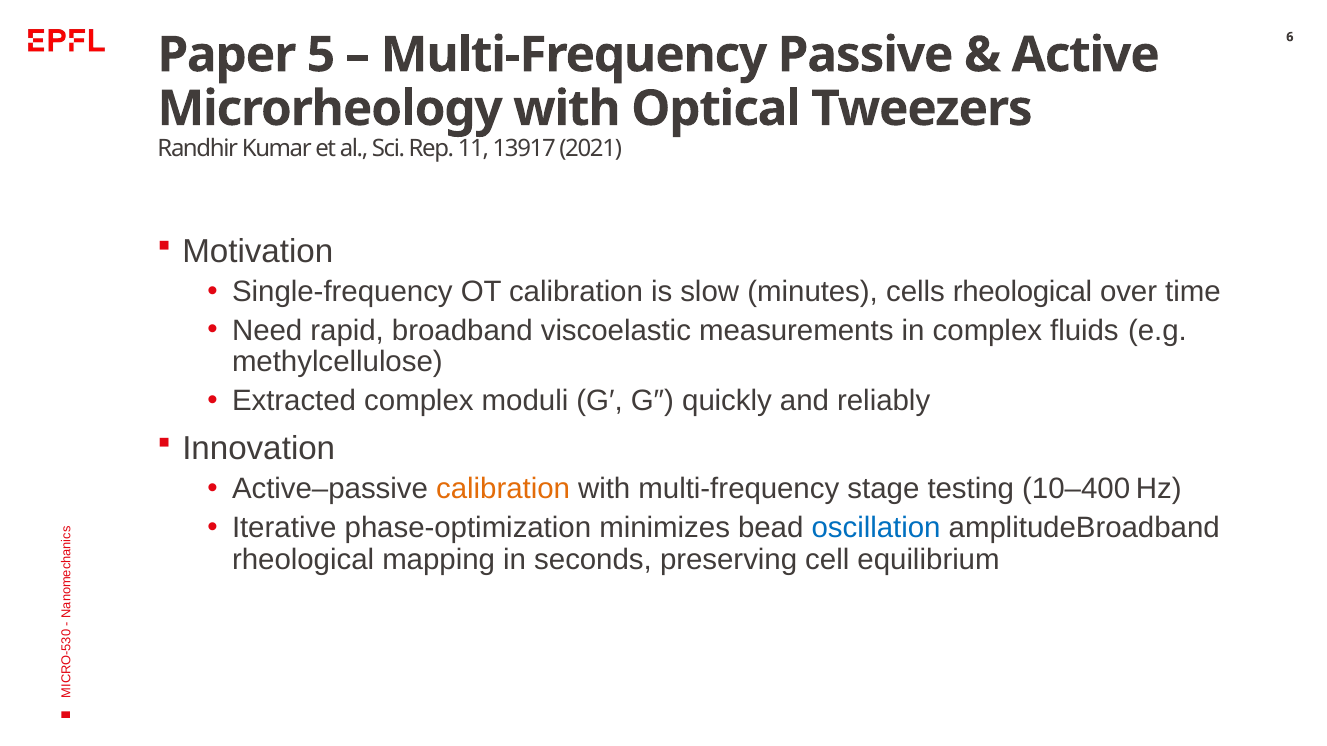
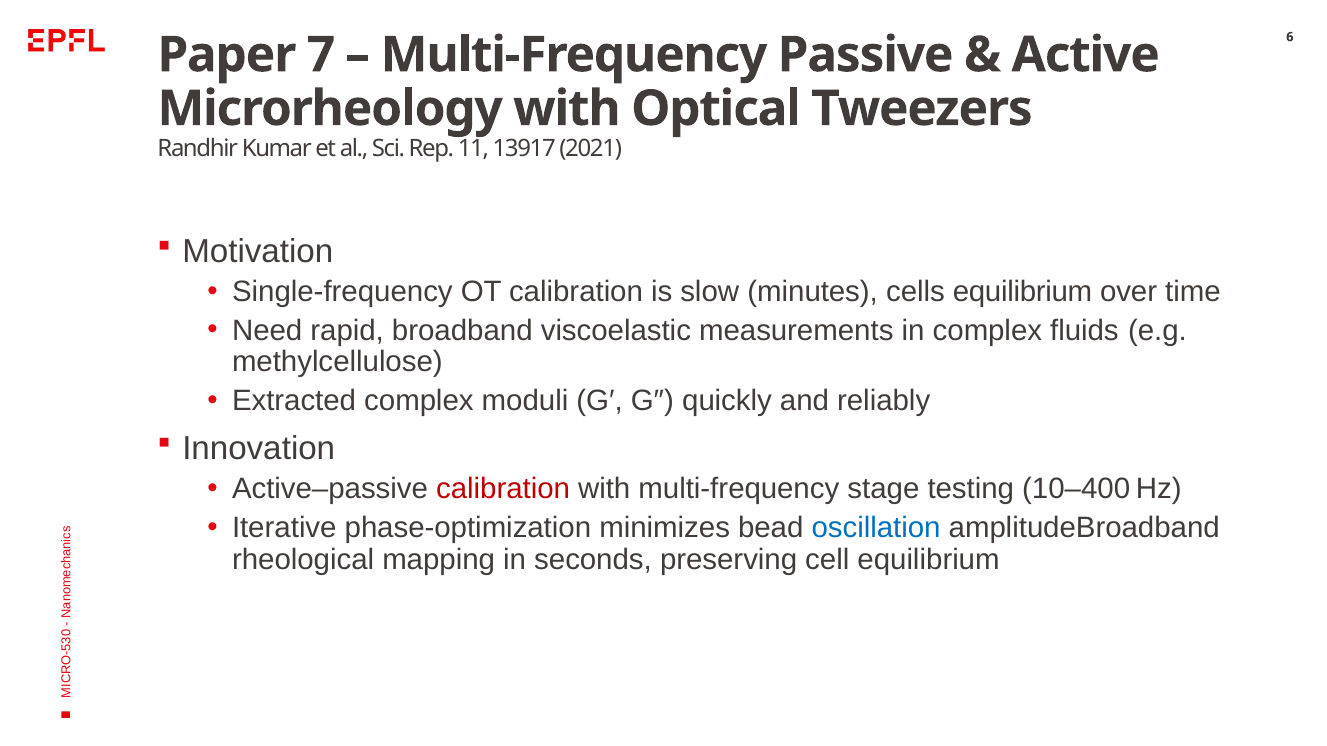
Paper 5: 5 -> 7
cells rheological: rheological -> equilibrium
calibration at (503, 489) colour: orange -> red
